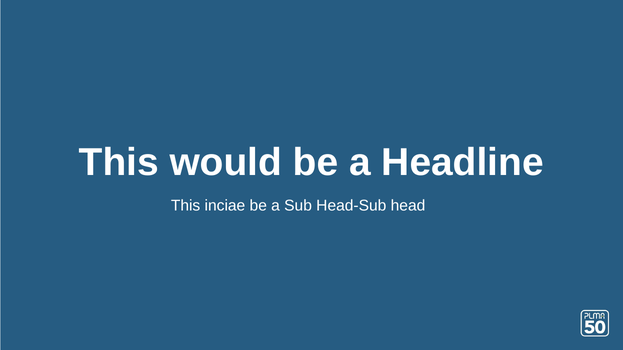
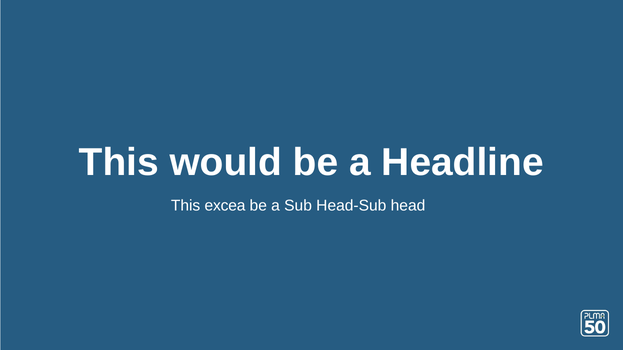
inciae: inciae -> excea
